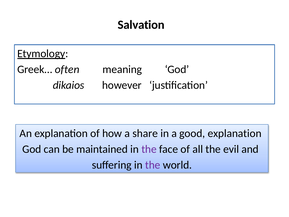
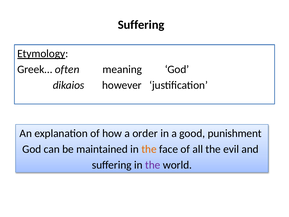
Salvation at (141, 25): Salvation -> Suffering
share: share -> order
good explanation: explanation -> punishment
the at (149, 149) colour: purple -> orange
